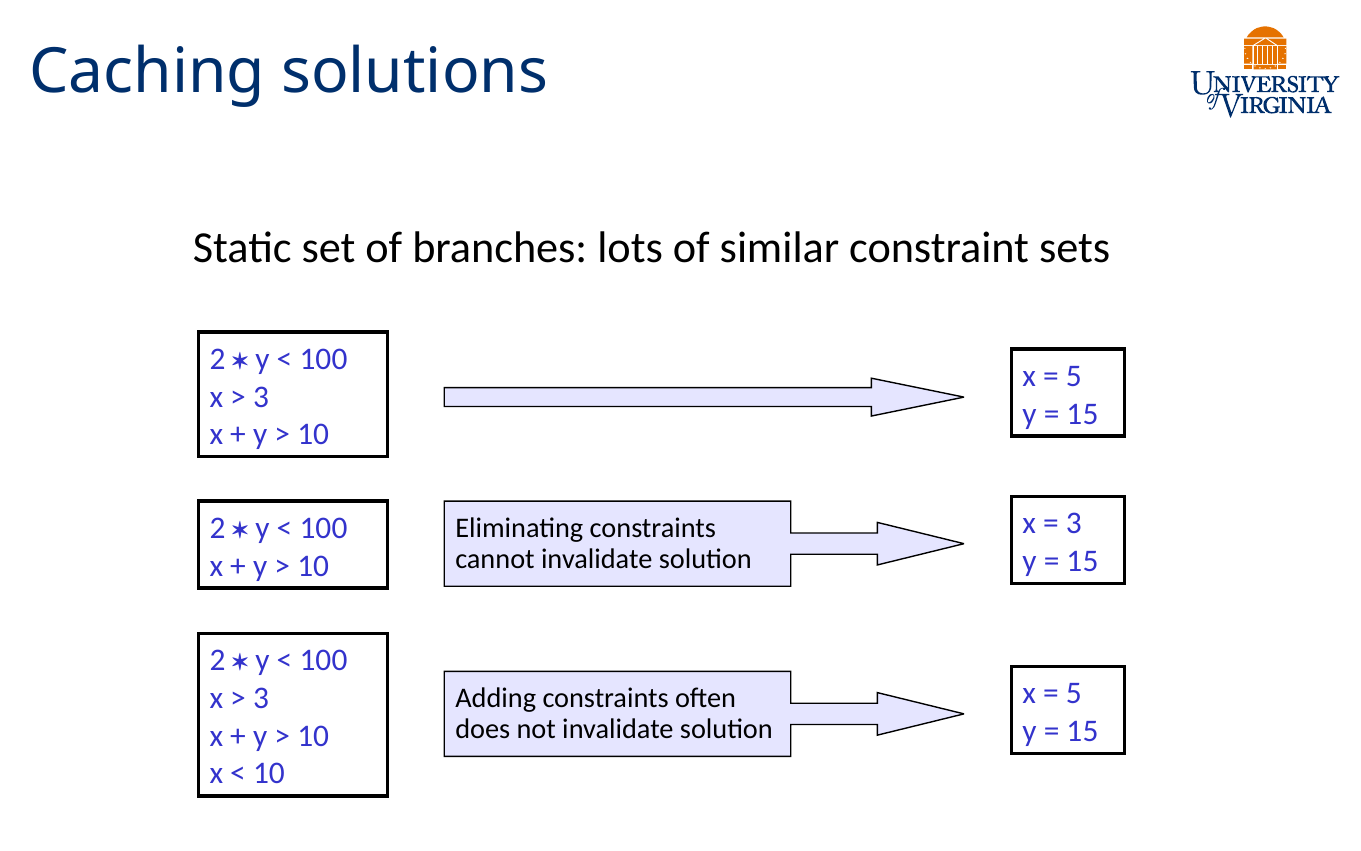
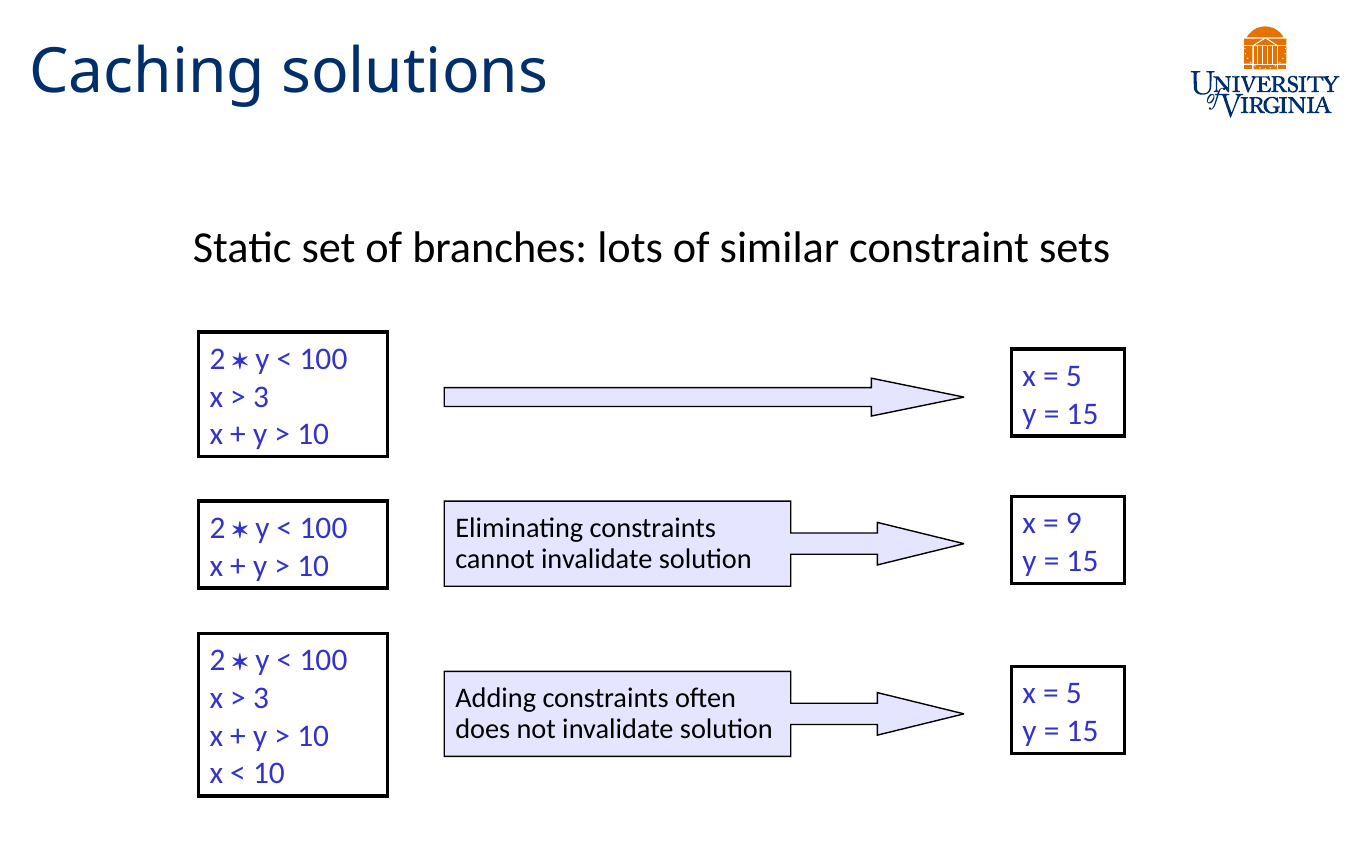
3 at (1074, 523): 3 -> 9
